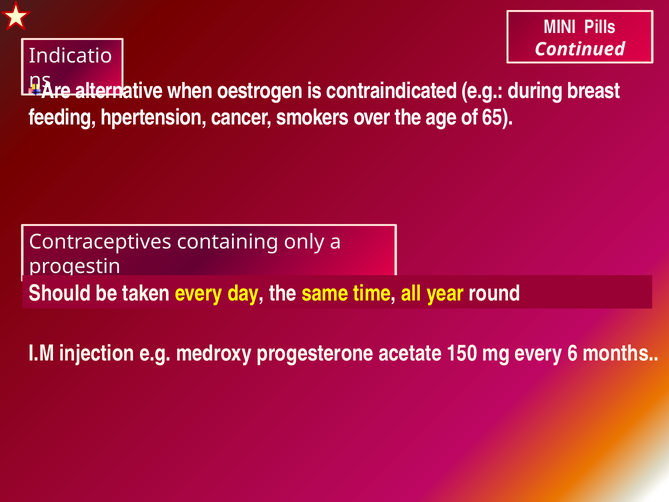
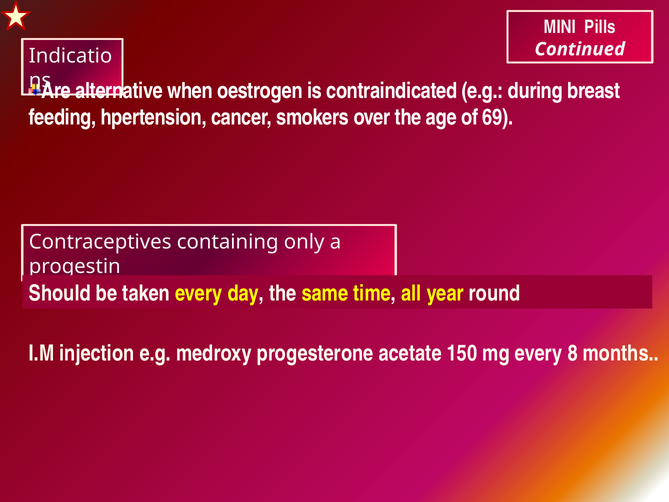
65: 65 -> 69
6: 6 -> 8
